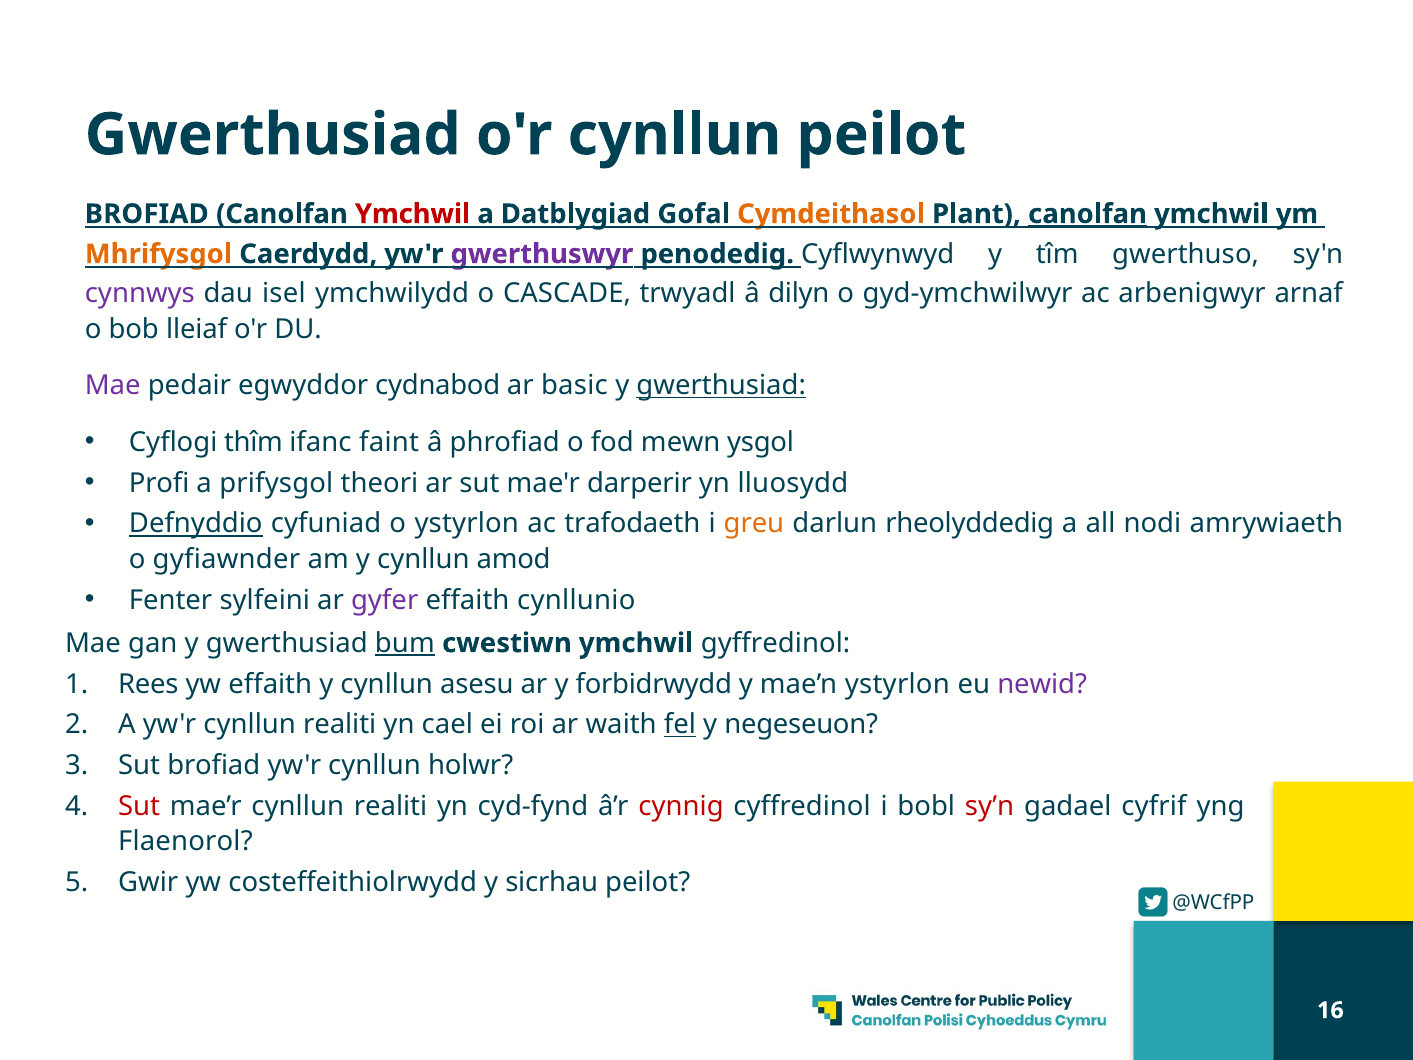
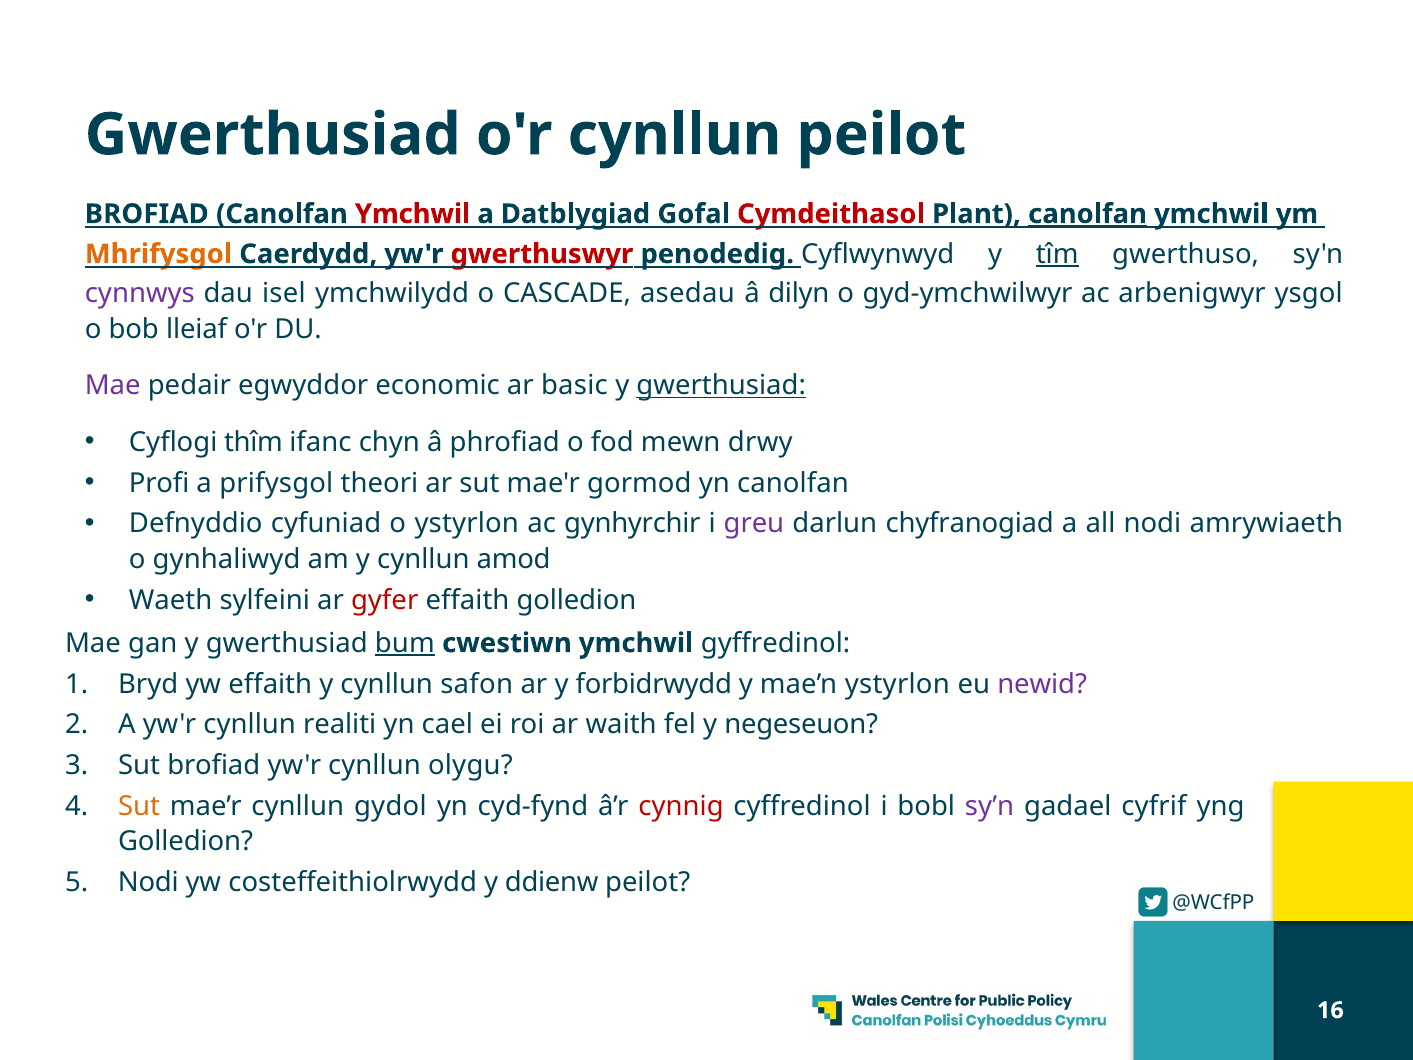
Cymdeithasol colour: orange -> red
gwerthuswyr colour: purple -> red
tîm underline: none -> present
trwyadl: trwyadl -> asedau
arnaf: arnaf -> ysgol
cydnabod: cydnabod -> economic
faint: faint -> chyn
ysgol: ysgol -> drwy
darperir: darperir -> gormod
yn lluosydd: lluosydd -> canolfan
Defnyddio underline: present -> none
trafodaeth: trafodaeth -> gynhyrchir
greu colour: orange -> purple
rheolyddedig: rheolyddedig -> chyfranogiad
gyfiawnder: gyfiawnder -> gynhaliwyd
Fenter: Fenter -> Waeth
gyfer colour: purple -> red
effaith cynllunio: cynllunio -> golledion
Rees: Rees -> Bryd
asesu: asesu -> safon
fel underline: present -> none
holwr: holwr -> olygu
Sut at (139, 806) colour: red -> orange
mae’r cynllun realiti: realiti -> gydol
sy’n colour: red -> purple
Flaenorol at (185, 841): Flaenorol -> Golledion
Gwir at (148, 882): Gwir -> Nodi
sicrhau: sicrhau -> ddienw
